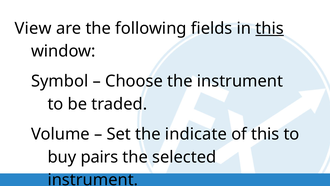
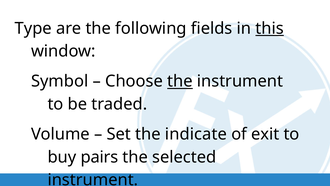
View: View -> Type
the at (180, 81) underline: none -> present
of this: this -> exit
